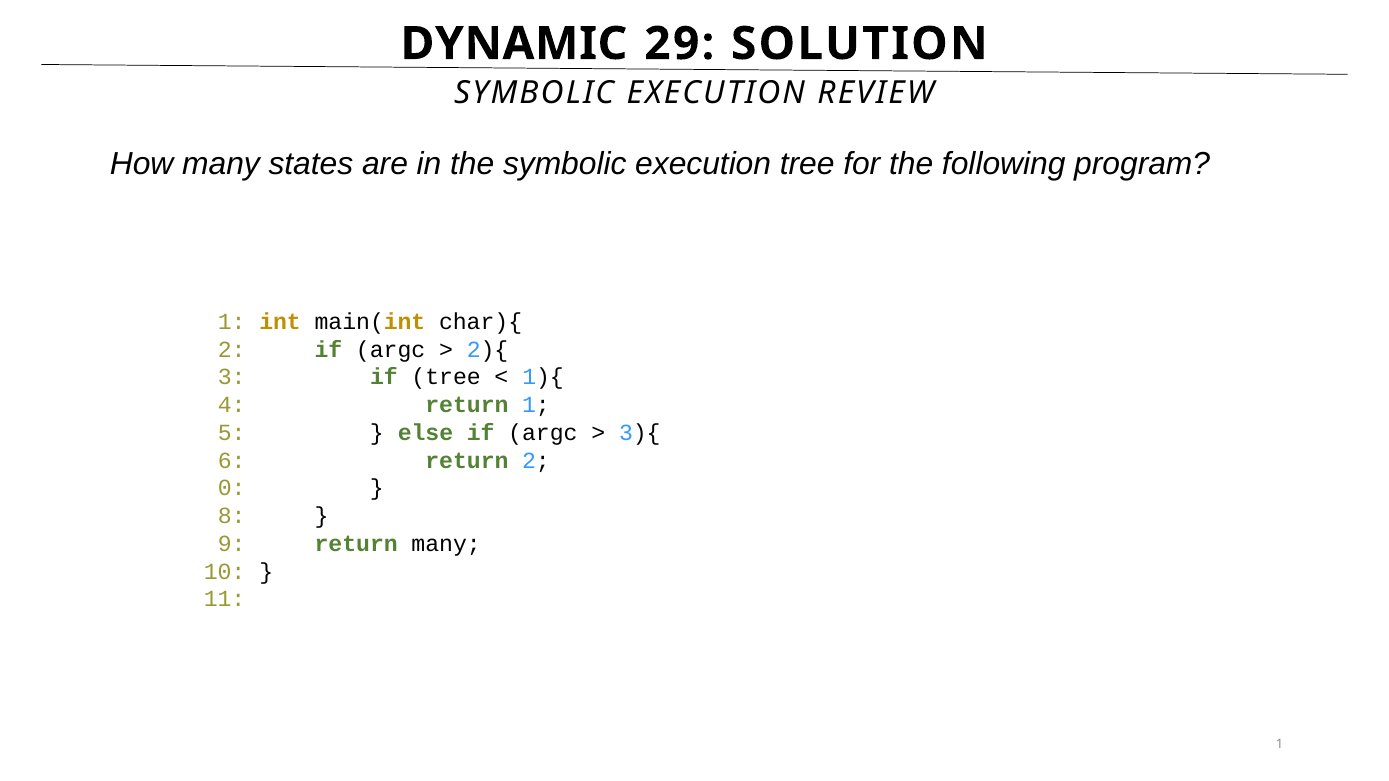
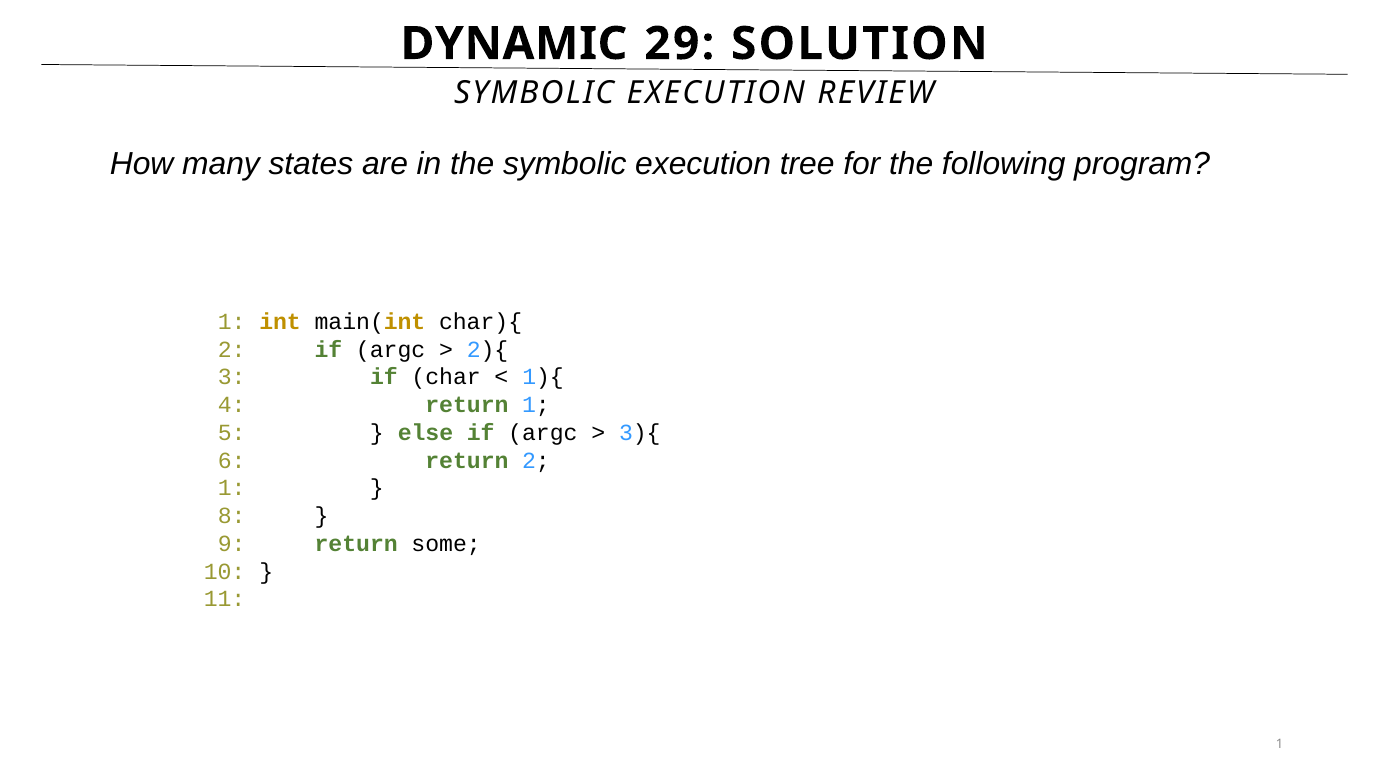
if tree: tree -> char
0 at (232, 489): 0 -> 1
return many: many -> some
